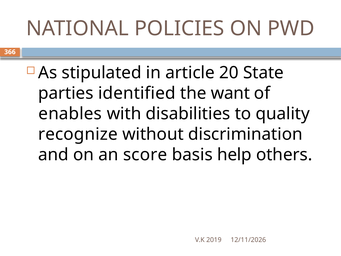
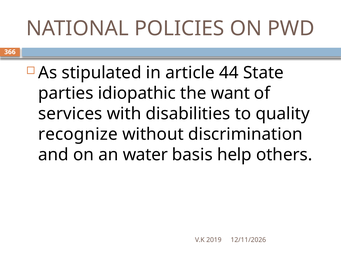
20: 20 -> 44
identified: identified -> idiopathic
enables: enables -> services
score: score -> water
